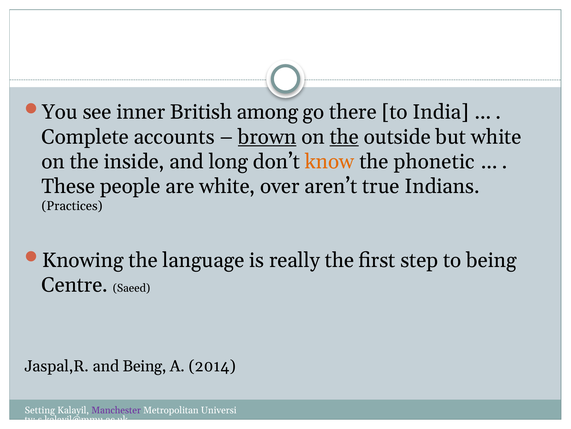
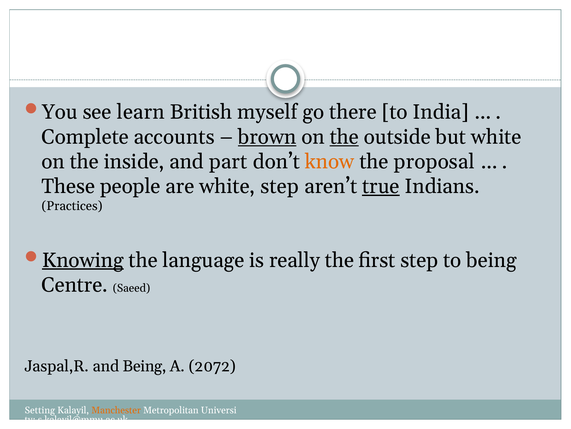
inner: inner -> learn
among: among -> myself
long: long -> part
phonetic: phonetic -> proposal
white over: over -> step
true underline: none -> present
Knowing underline: none -> present
2014: 2014 -> 2072
Manchester colour: purple -> orange
